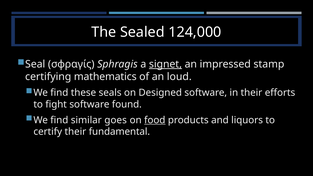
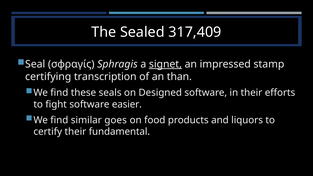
124,000: 124,000 -> 317,409
mathematics: mathematics -> transcription
loud: loud -> than
found: found -> easier
food underline: present -> none
